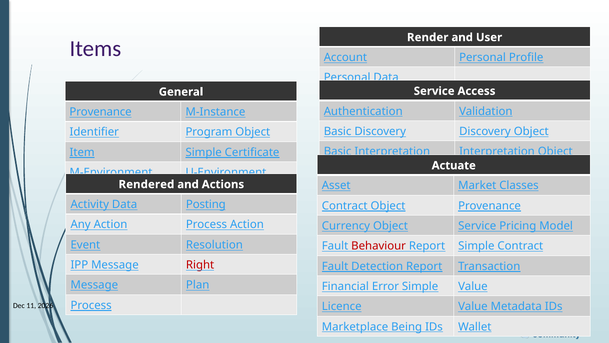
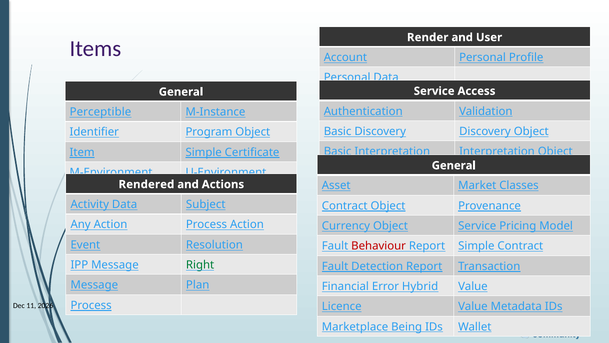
Provenance at (101, 112): Provenance -> Perceptible
Actuate at (454, 165): Actuate -> General
Posting: Posting -> Subject
Right colour: red -> green
Error Simple: Simple -> Hybrid
